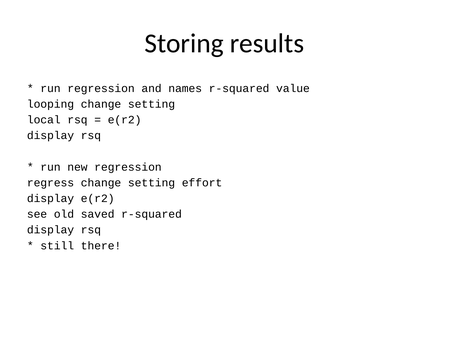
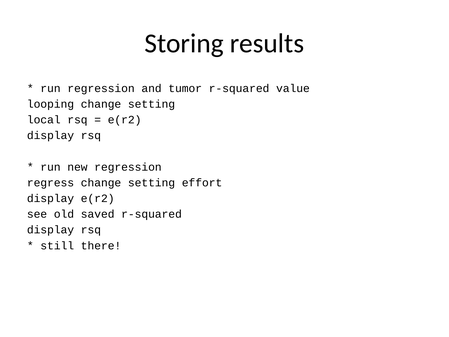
names: names -> tumor
